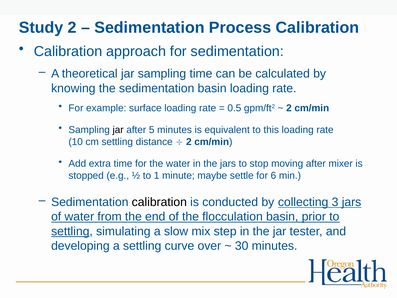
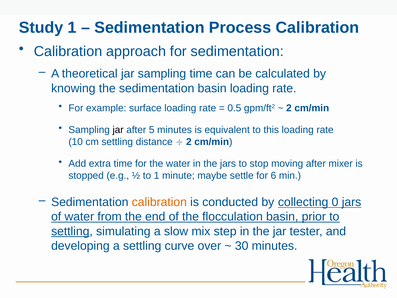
Study 2: 2 -> 1
calibration at (159, 202) colour: black -> orange
3: 3 -> 0
